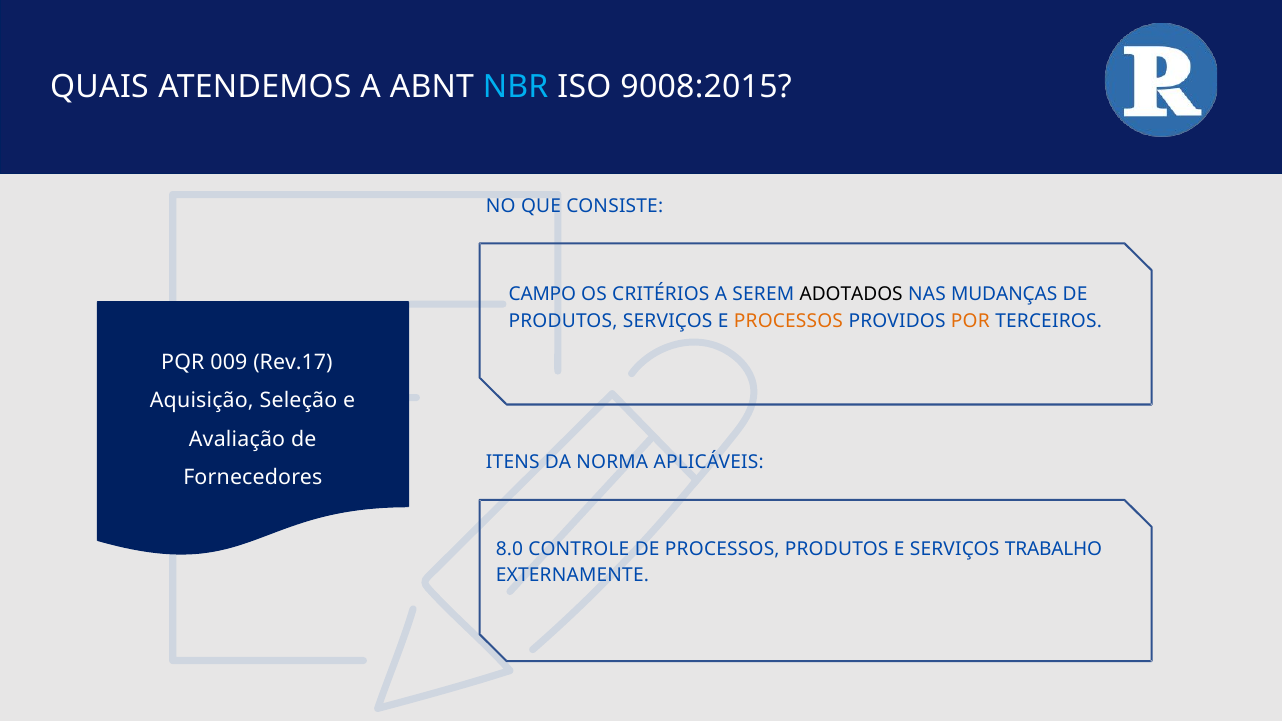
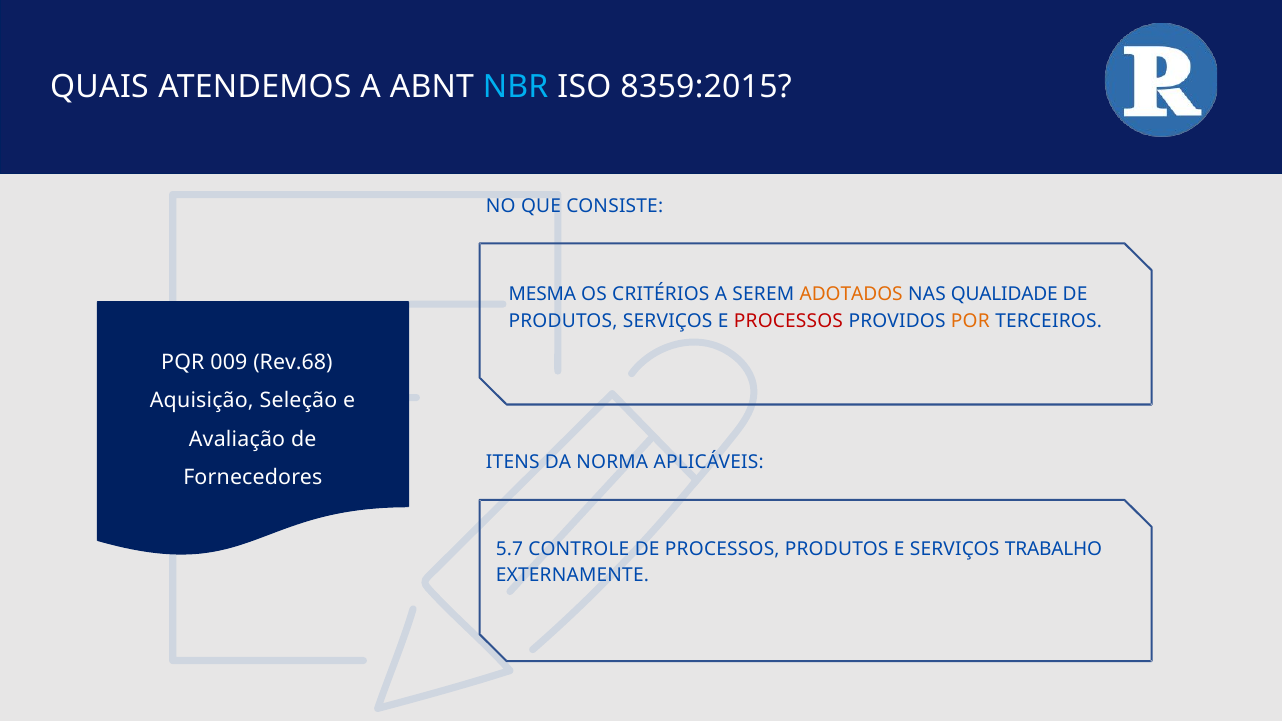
9008:2015: 9008:2015 -> 8359:2015
CAMPO: CAMPO -> MESMA
ADOTADOS colour: black -> orange
MUDANÇAS: MUDANÇAS -> QUALIDADE
PROCESSOS at (788, 321) colour: orange -> red
Rev.17: Rev.17 -> Rev.68
8.0: 8.0 -> 5.7
